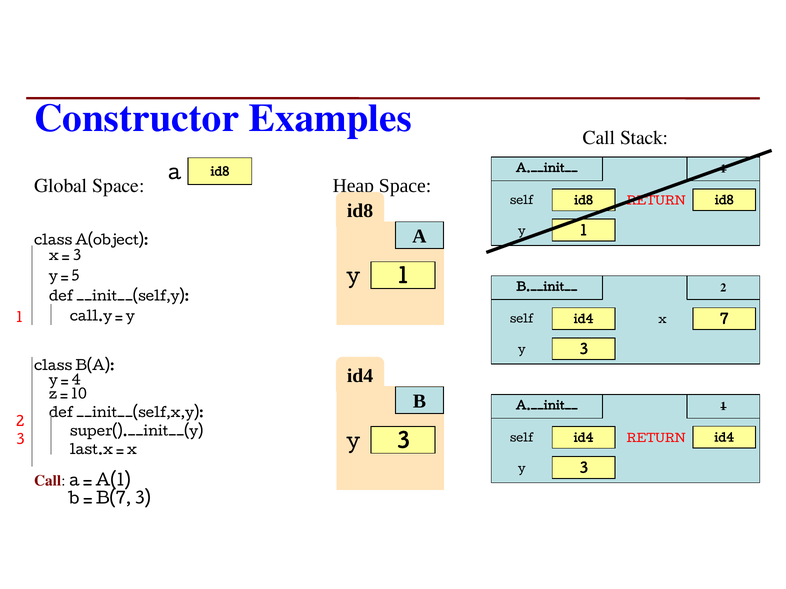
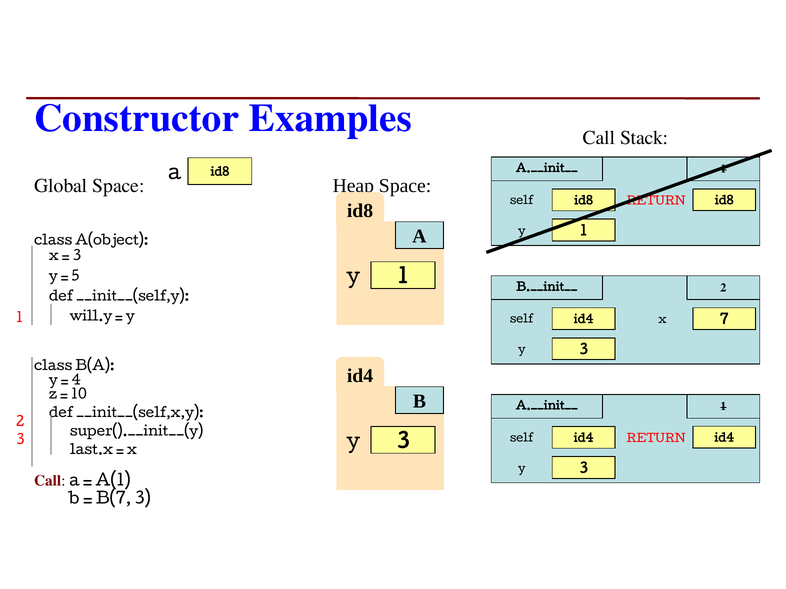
call.y: call.y -> will.y
